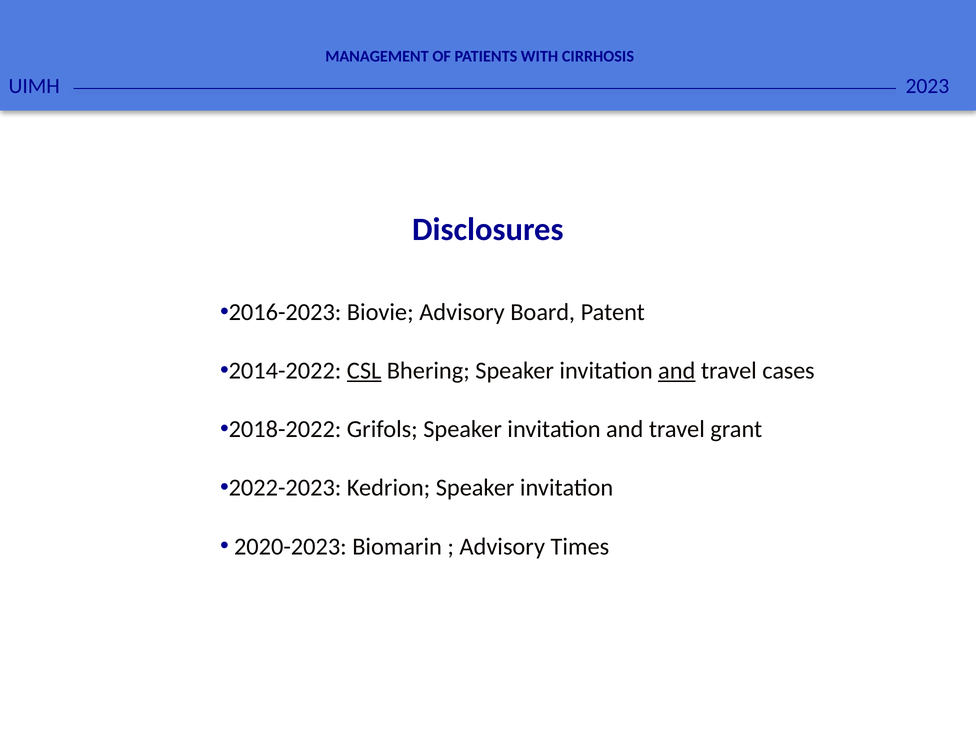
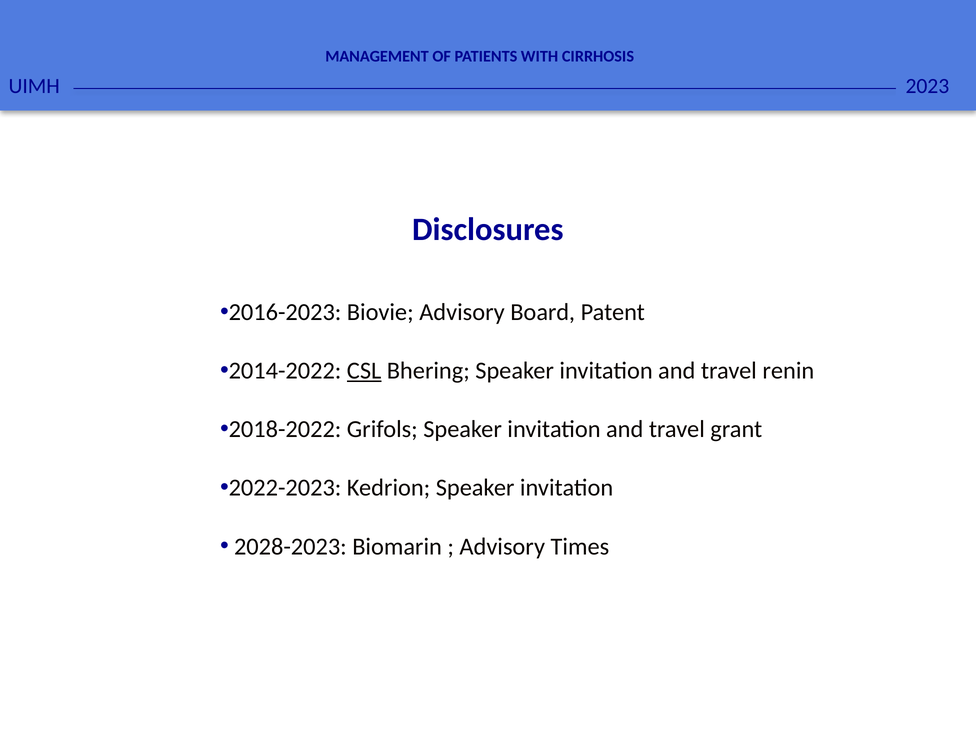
and at (677, 371) underline: present -> none
cases: cases -> renin
2020-2023: 2020-2023 -> 2028-2023
